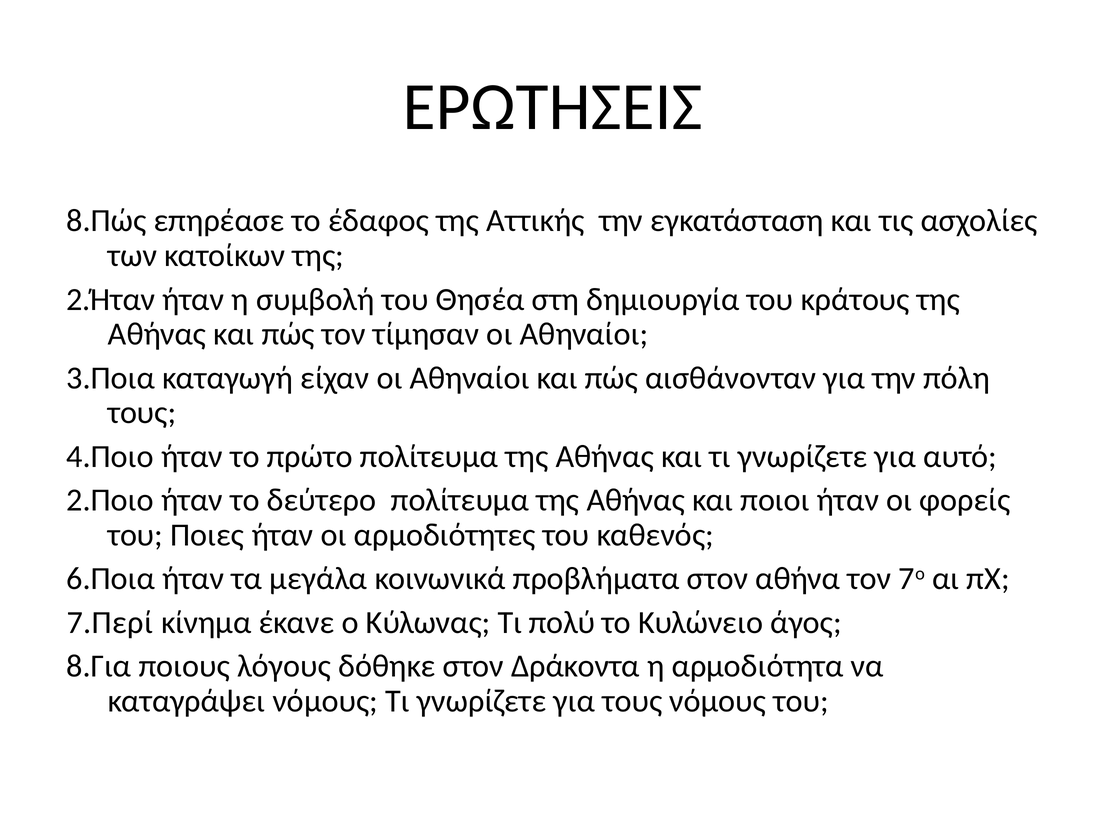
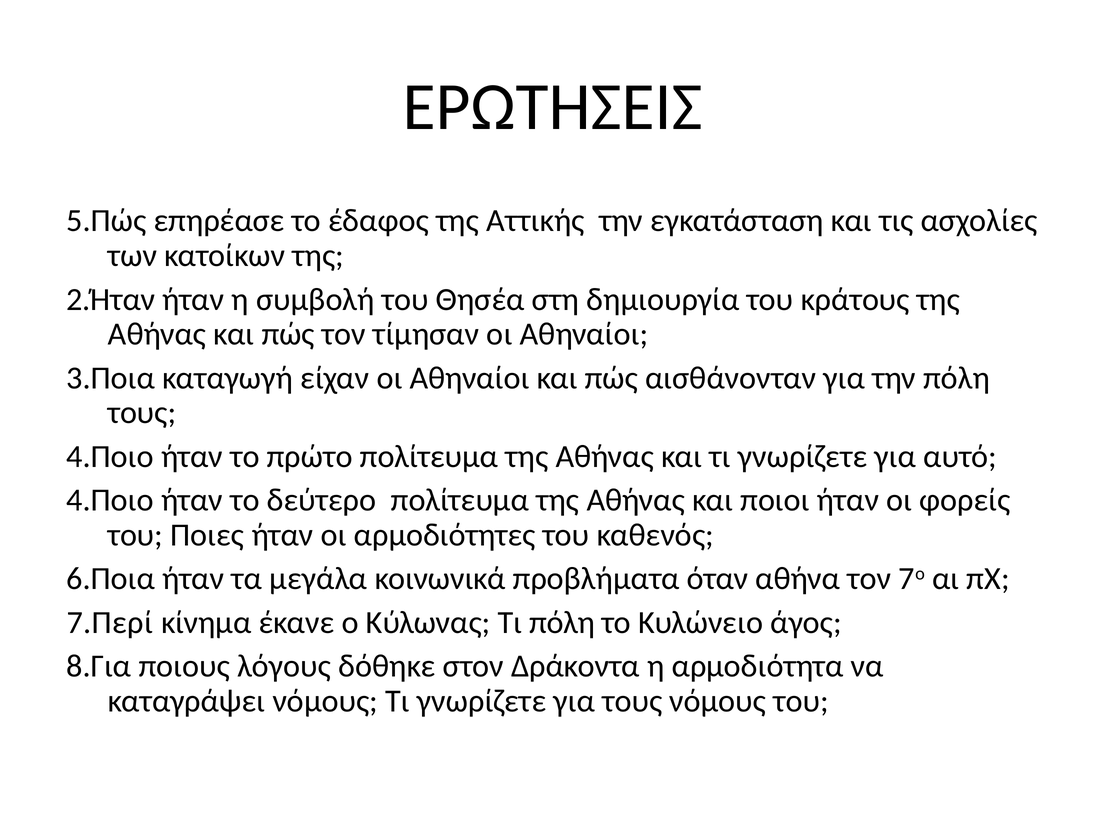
8.Πώς: 8.Πώς -> 5.Πώς
2.Ποιο at (110, 500): 2.Ποιο -> 4.Ποιο
προβλήματα στον: στον -> όταν
Τι πολύ: πολύ -> πόλη
